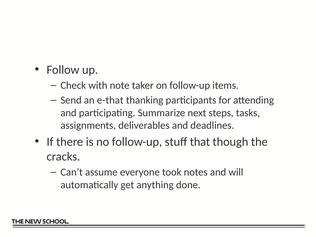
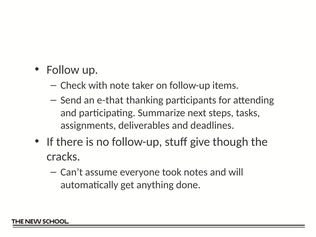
that: that -> give
